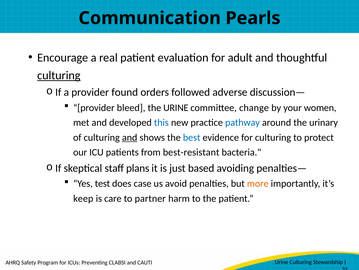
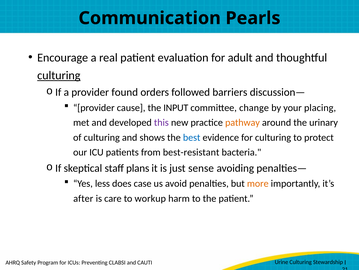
adverse: adverse -> barriers
bleed: bleed -> cause
the URINE: URINE -> INPUT
women: women -> placing
this colour: blue -> purple
pathway colour: blue -> orange
and at (130, 137) underline: present -> none
based: based -> sense
test: test -> less
keep: keep -> after
partner: partner -> workup
